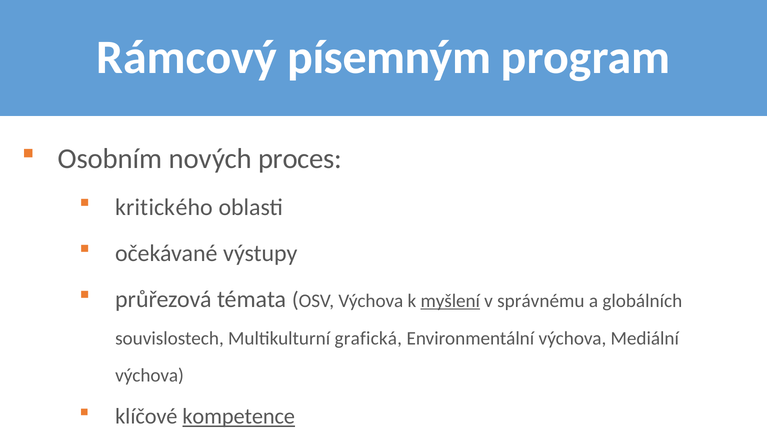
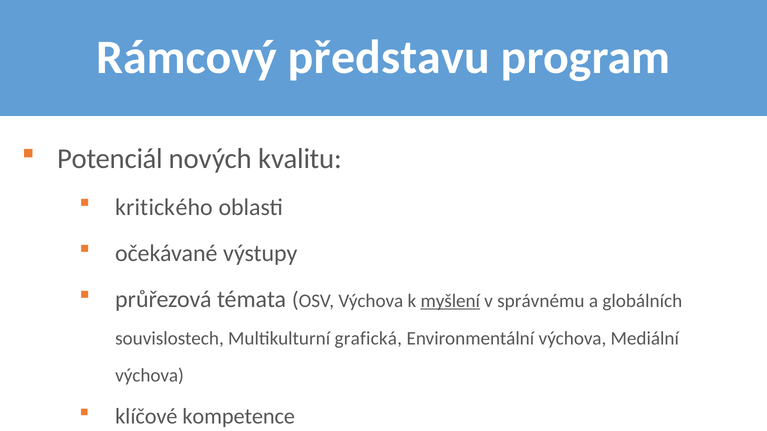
písemným: písemným -> představu
Osobním: Osobním -> Potenciál
proces: proces -> kvalitu
kompetence underline: present -> none
